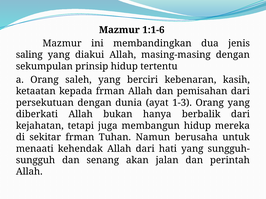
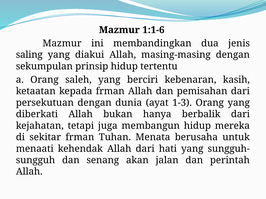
Namun: Namun -> Menata
